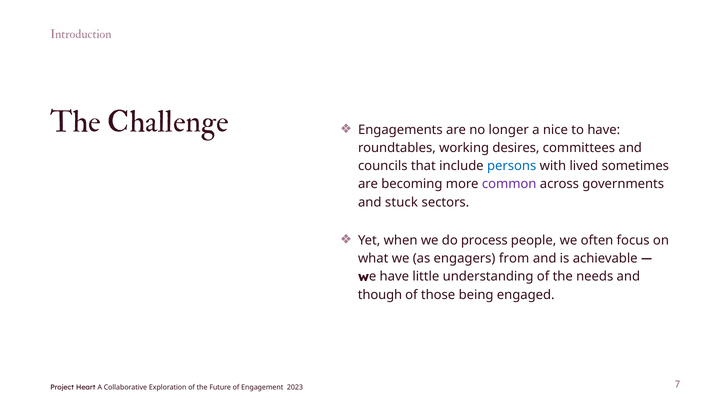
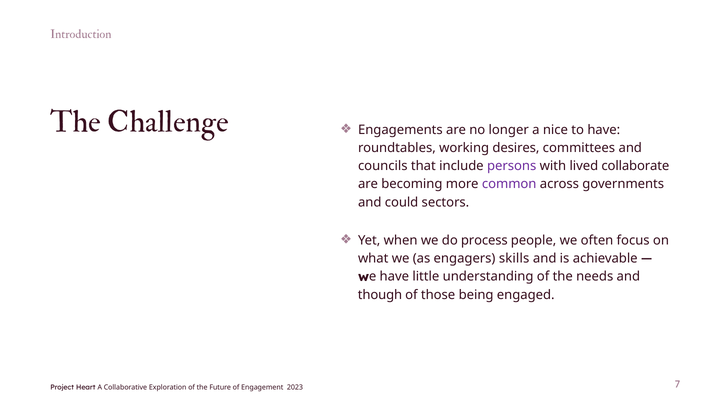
persons colour: blue -> purple
sometimes: sometimes -> collaborate
stuck: stuck -> could
from: from -> skills
